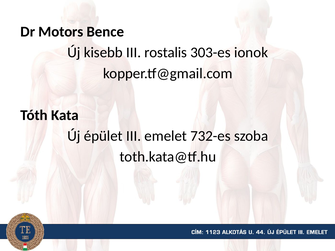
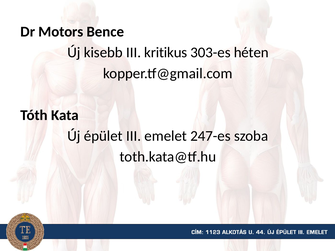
rostalis: rostalis -> kritikus
ionok: ionok -> héten
732-es: 732-es -> 247-es
